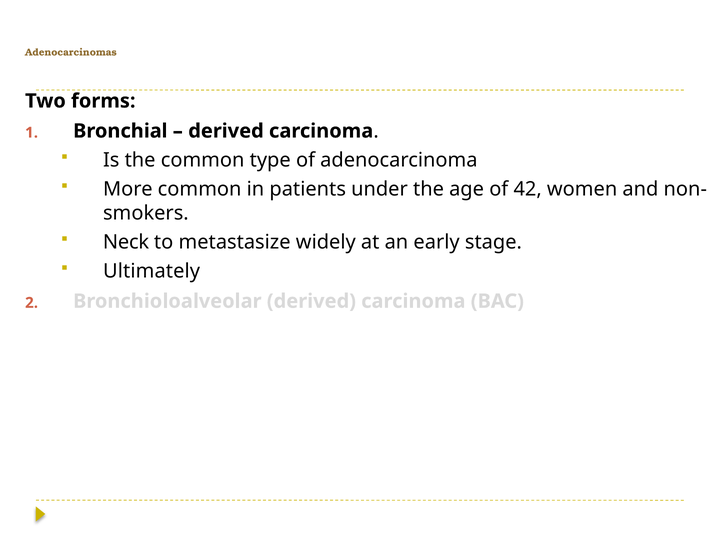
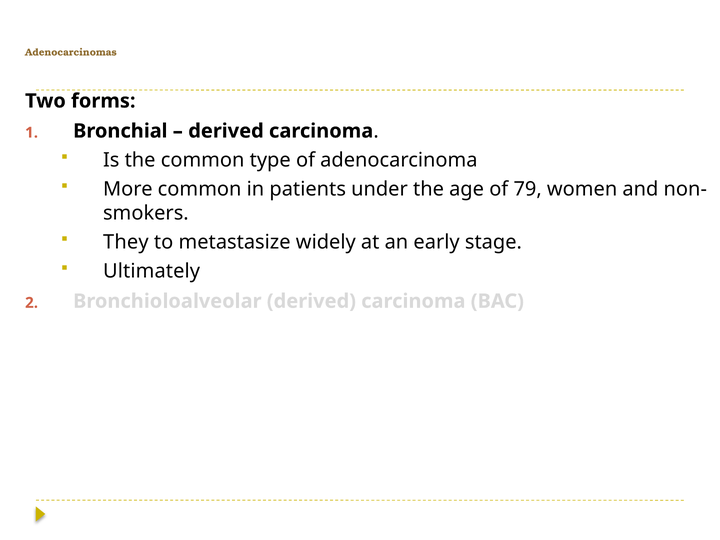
42: 42 -> 79
Neck: Neck -> They
